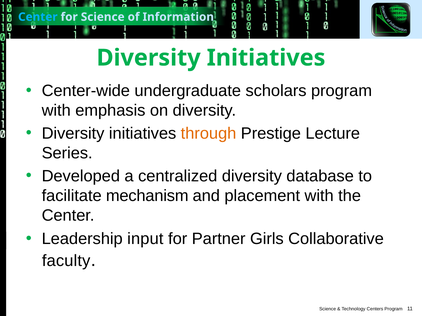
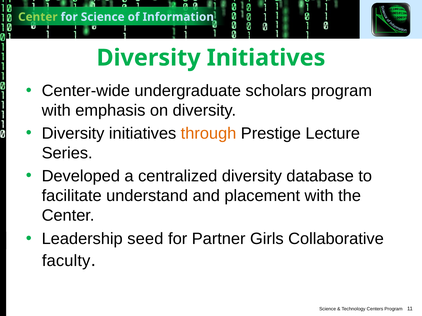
Center at (38, 17) colour: light blue -> light green
mechanism: mechanism -> understand
input: input -> seed
